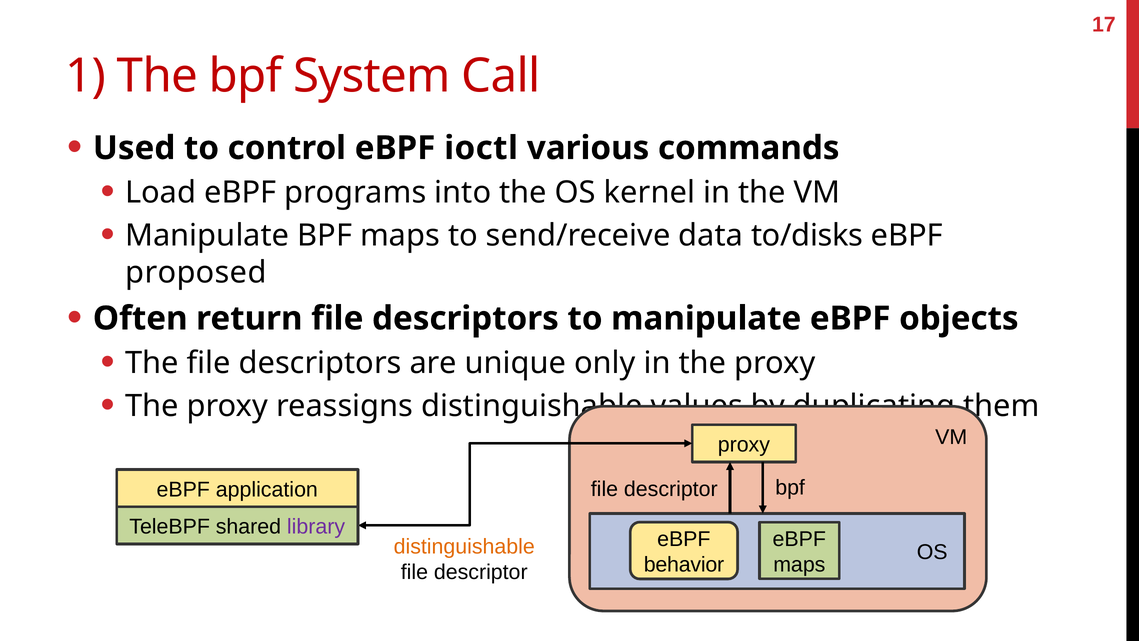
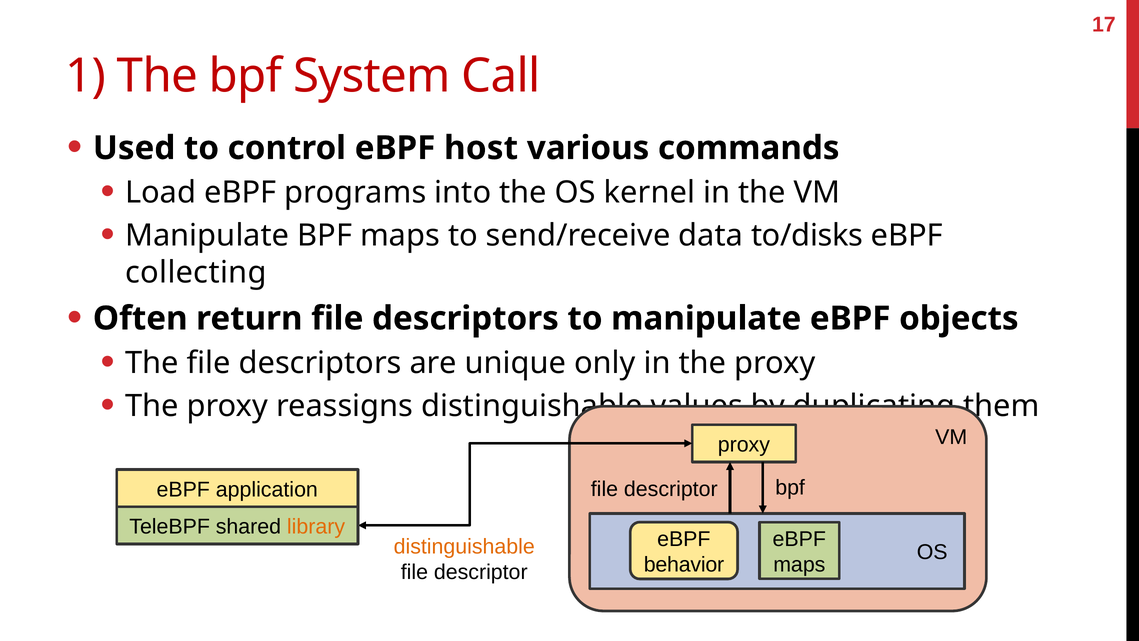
ioctl: ioctl -> host
proposed: proposed -> collecting
library colour: purple -> orange
